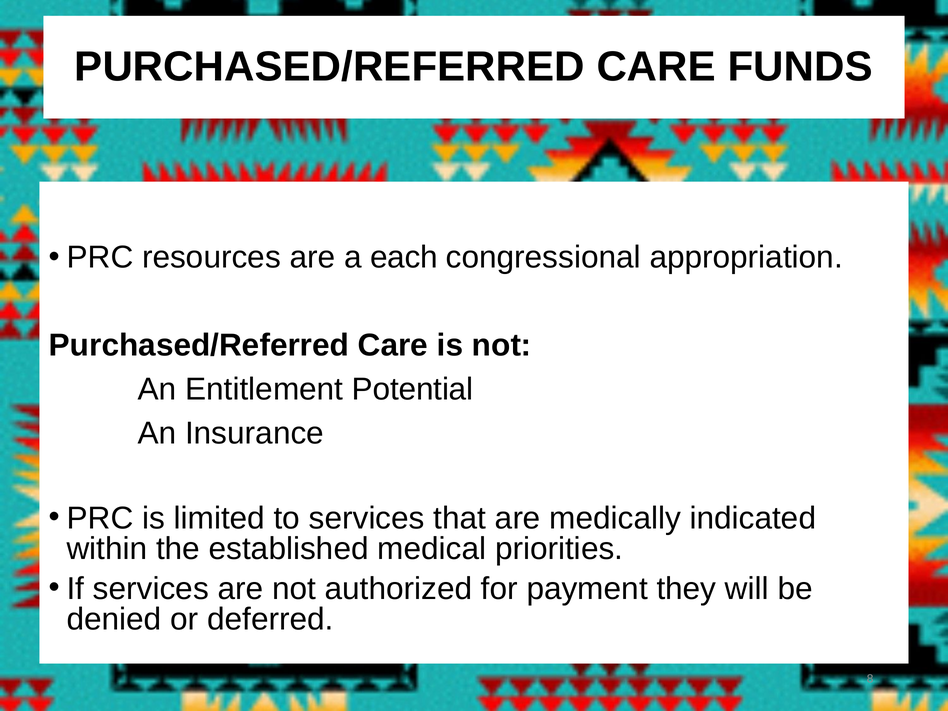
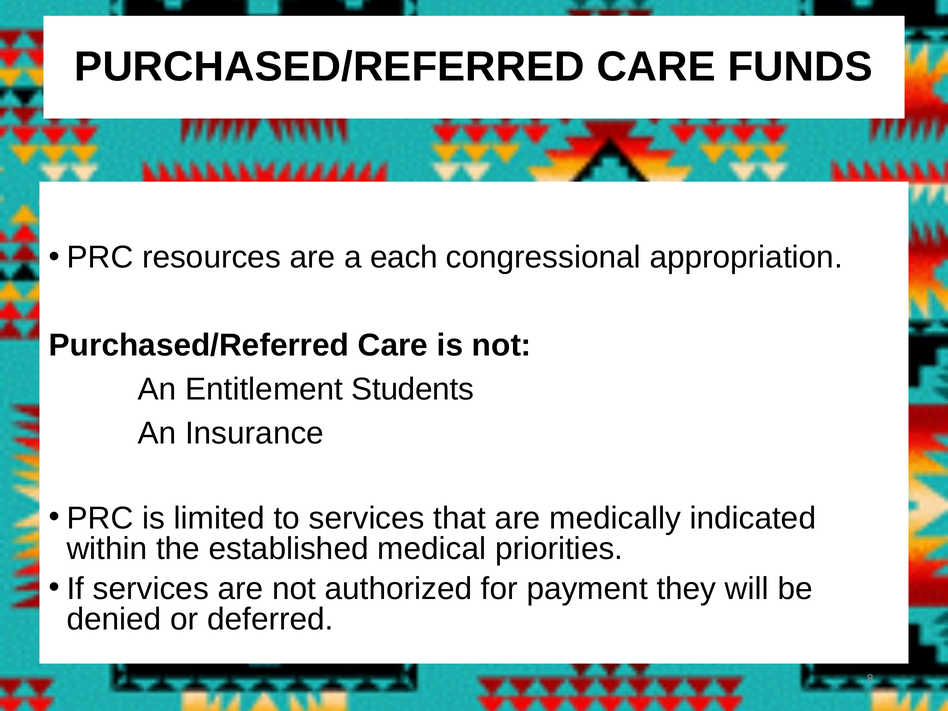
Potential: Potential -> Students
